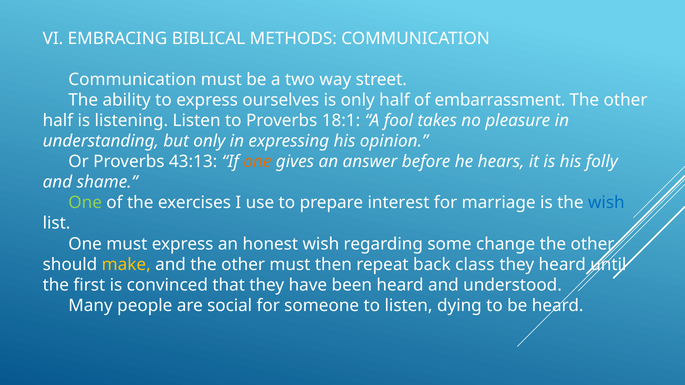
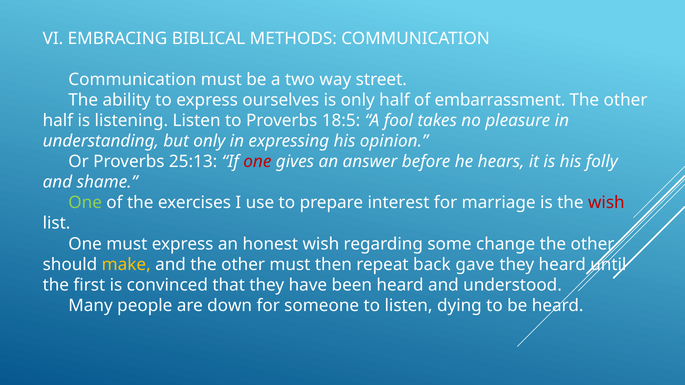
18:1: 18:1 -> 18:5
43:13: 43:13 -> 25:13
one at (257, 162) colour: orange -> red
wish at (606, 203) colour: blue -> red
class: class -> gave
social: social -> down
